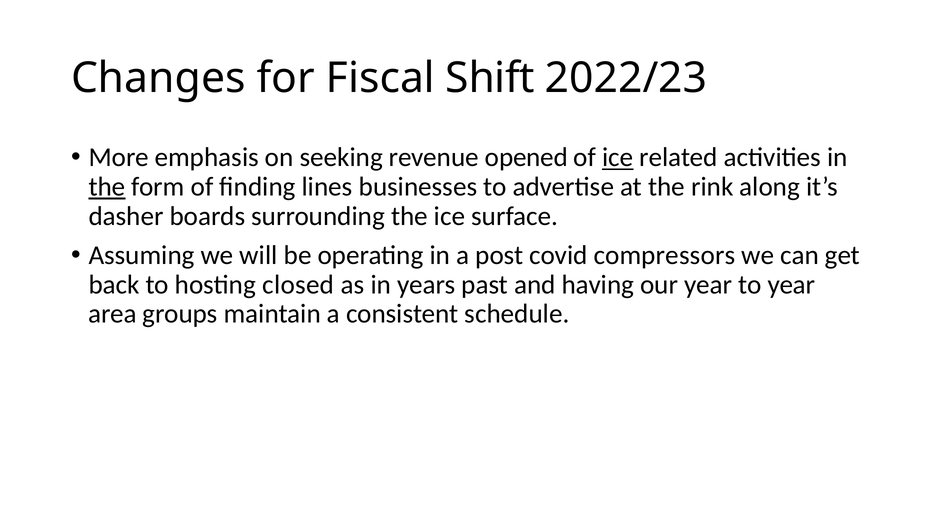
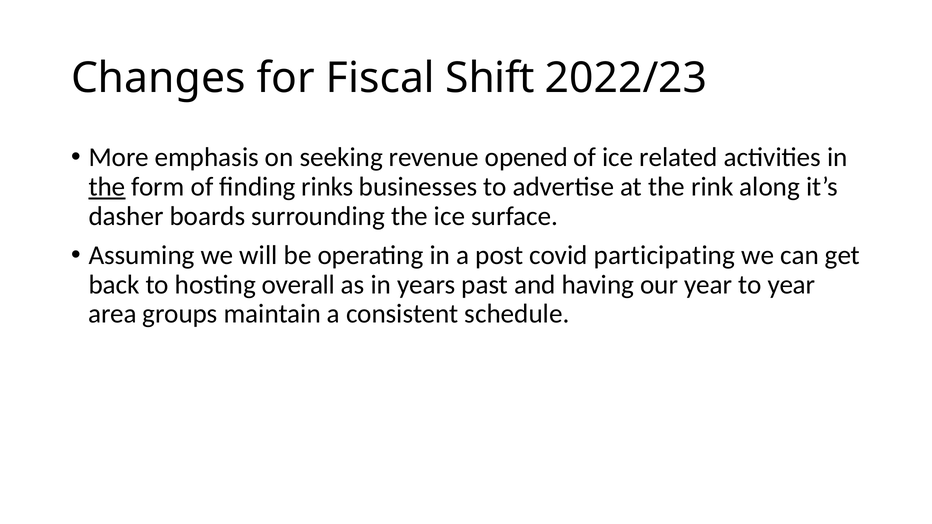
ice at (618, 158) underline: present -> none
lines: lines -> rinks
compressors: compressors -> participating
closed: closed -> overall
